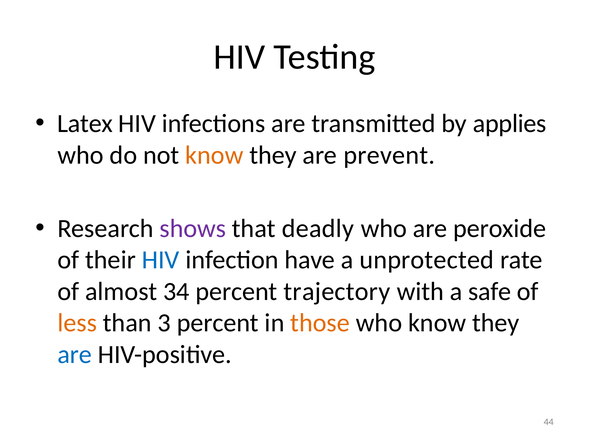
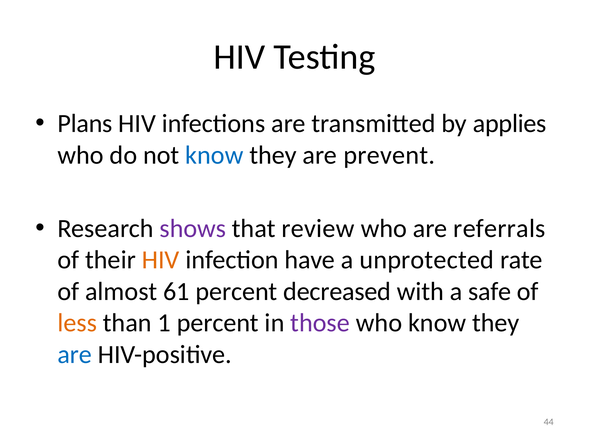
Latex: Latex -> Plans
know at (214, 155) colour: orange -> blue
deadly: deadly -> review
peroxide: peroxide -> referrals
HIV at (161, 260) colour: blue -> orange
34: 34 -> 61
trajectory: trajectory -> decreased
3: 3 -> 1
those colour: orange -> purple
